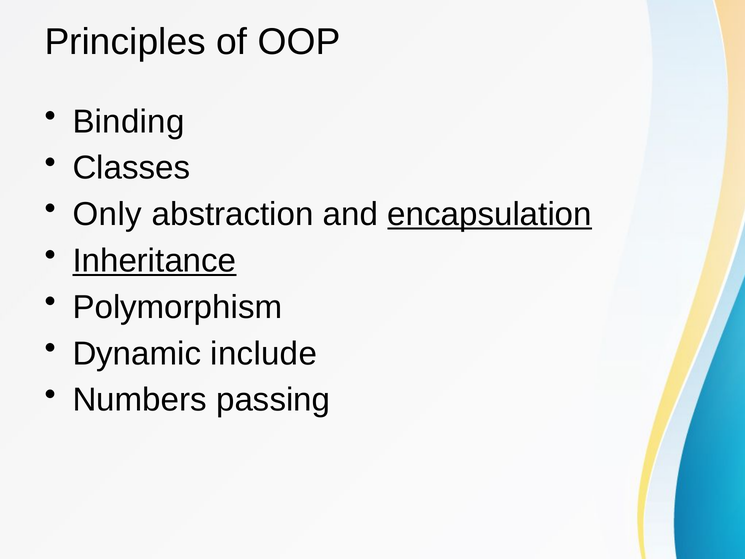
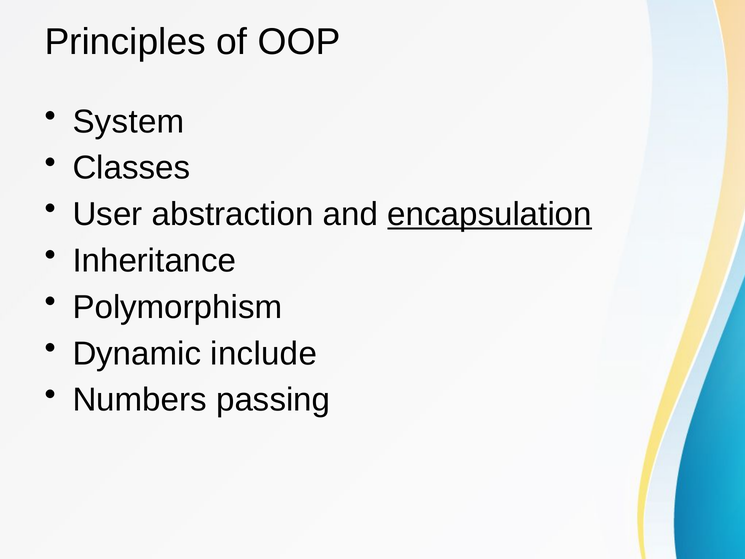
Binding: Binding -> System
Only: Only -> User
Inheritance underline: present -> none
